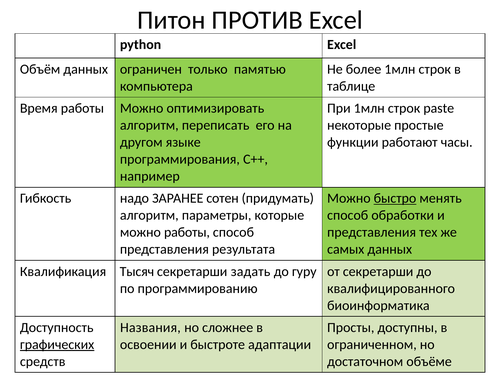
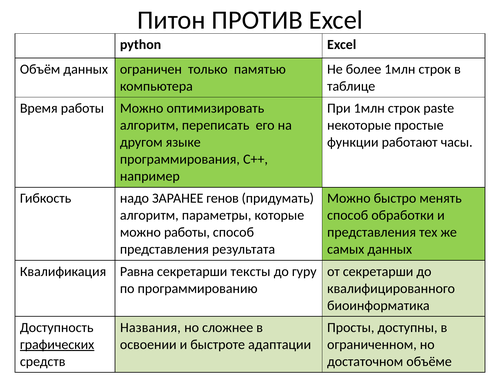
сотен: сотен -> генов
быстро underline: present -> none
Тысяч: Тысяч -> Равна
задать: задать -> тексты
